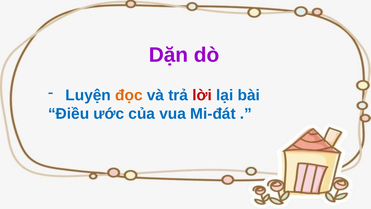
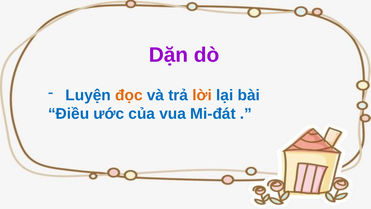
lời colour: red -> orange
